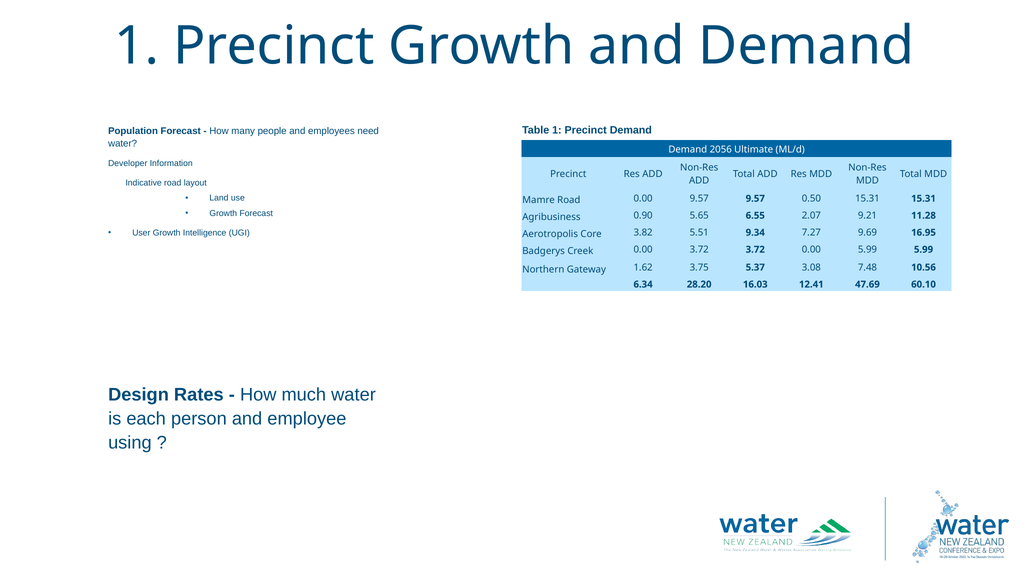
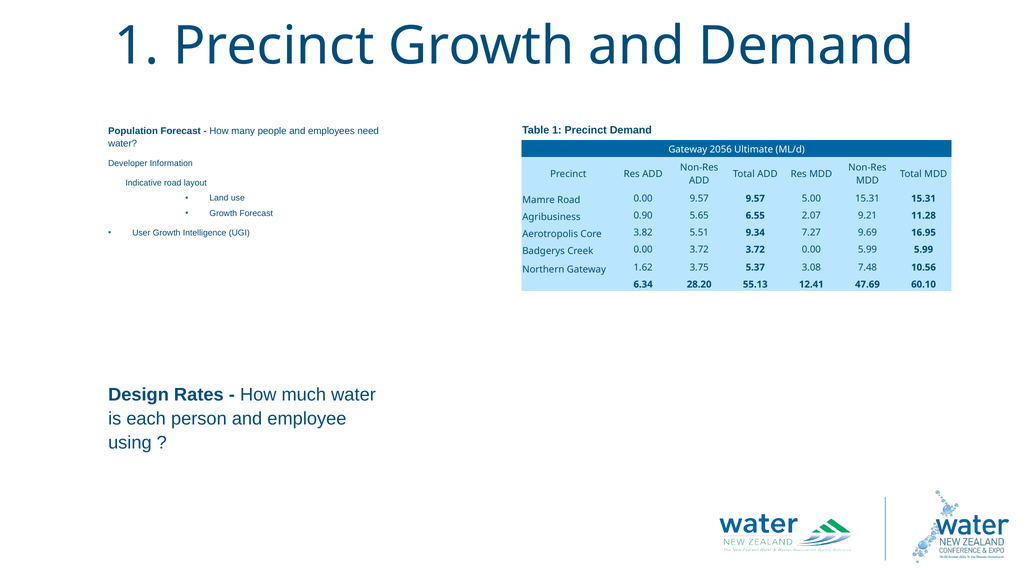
Demand at (688, 150): Demand -> Gateway
0.50: 0.50 -> 5.00
16.03: 16.03 -> 55.13
